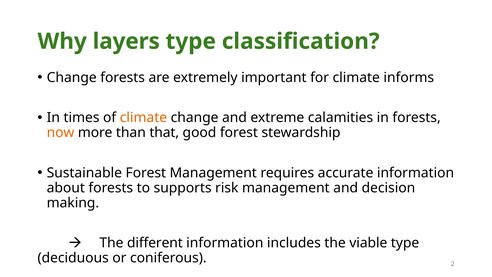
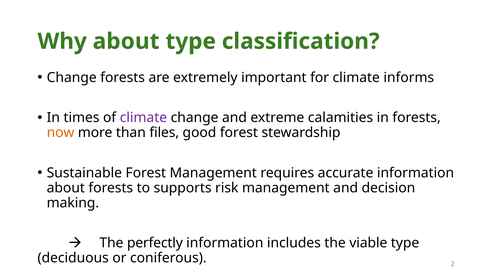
Why layers: layers -> about
climate at (143, 118) colour: orange -> purple
that: that -> files
different: different -> perfectly
